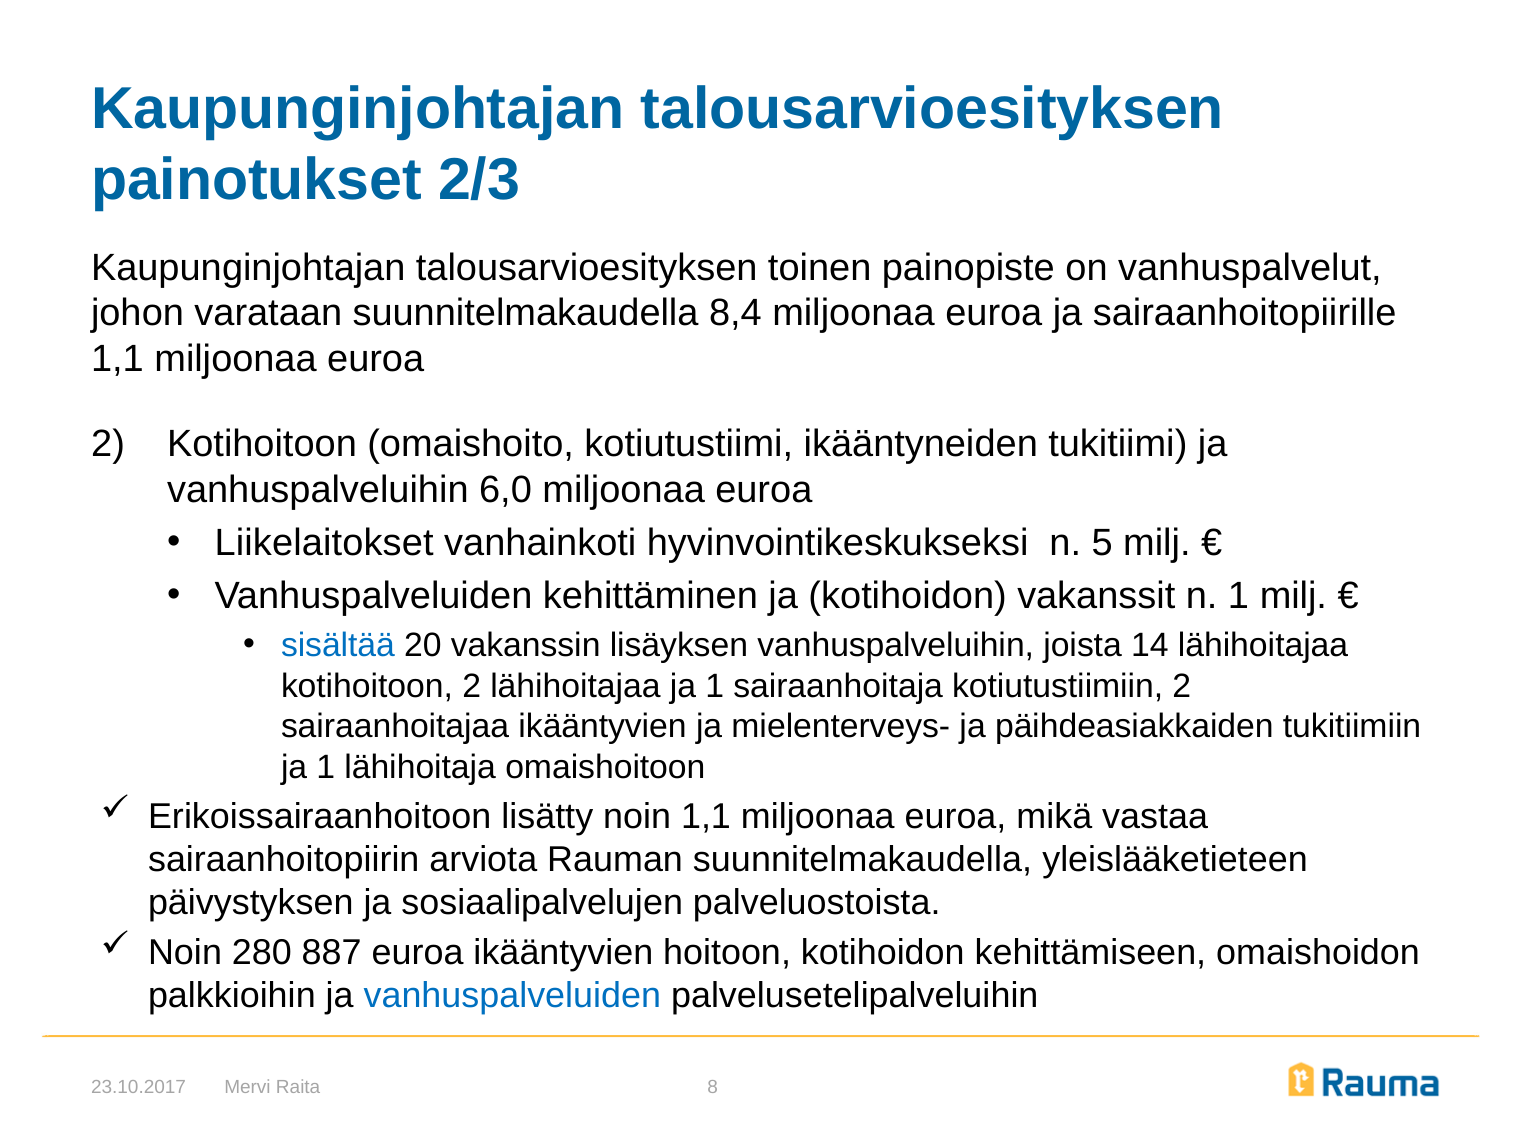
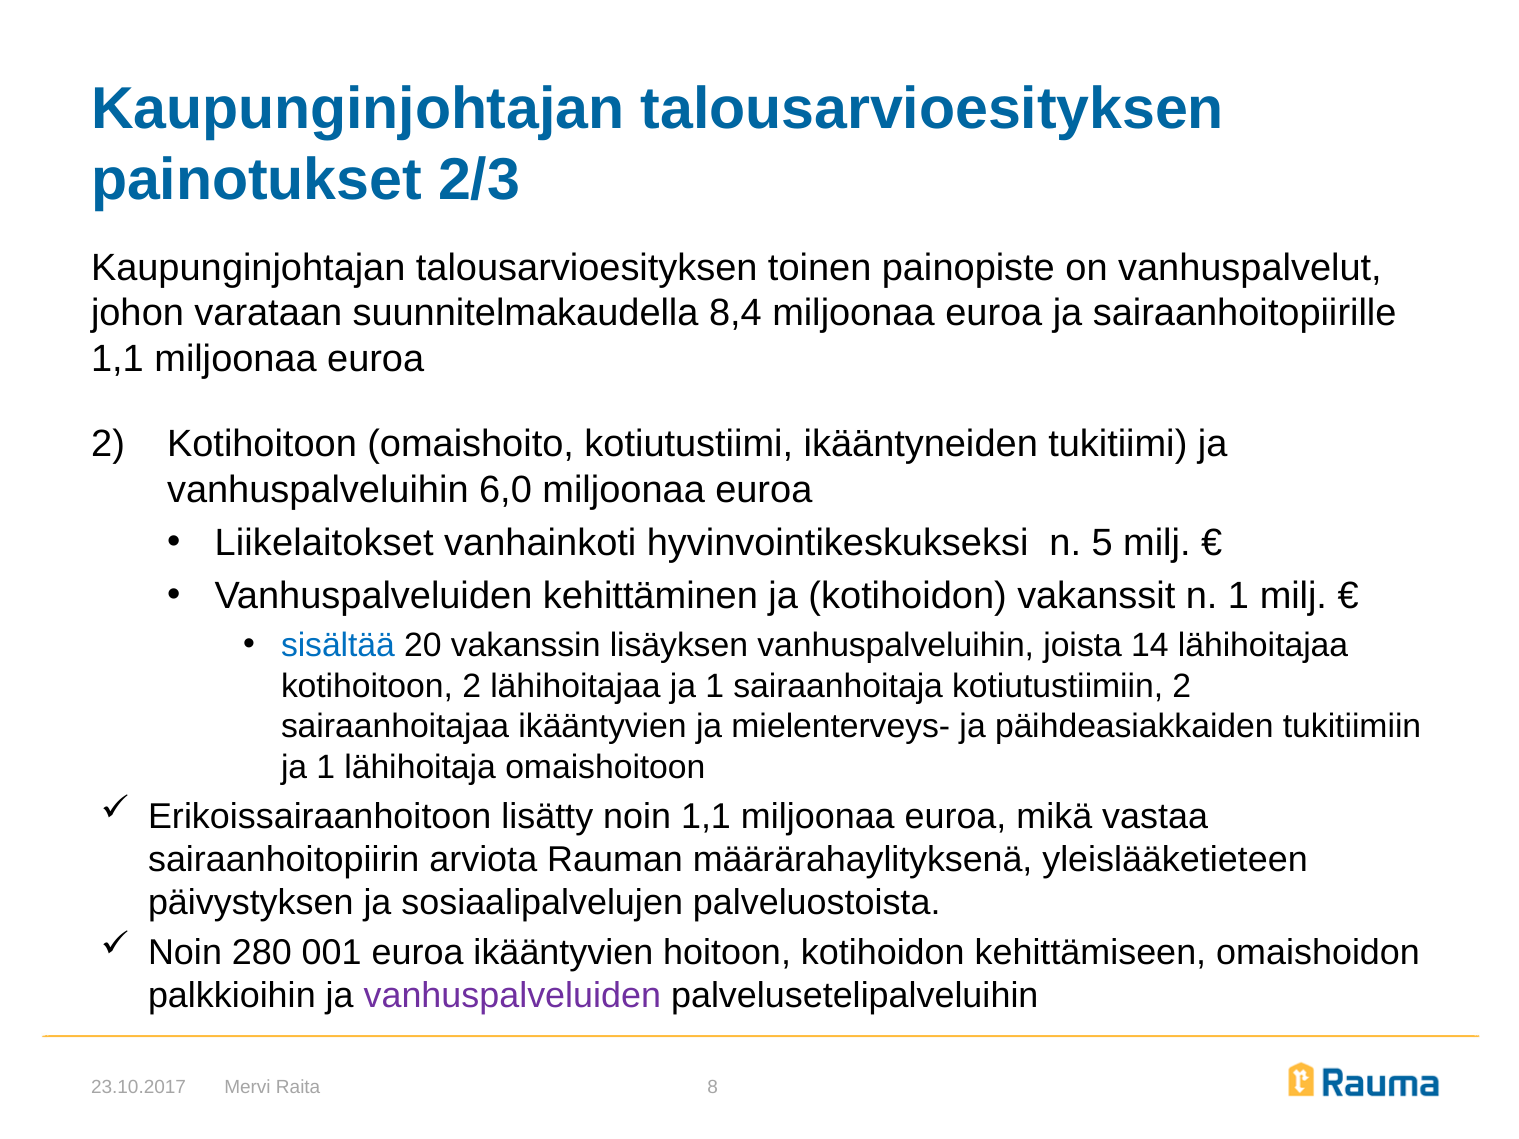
Rauman suunnitelmakaudella: suunnitelmakaudella -> määrärahaylityksenä
887: 887 -> 001
vanhuspalveluiden at (512, 996) colour: blue -> purple
